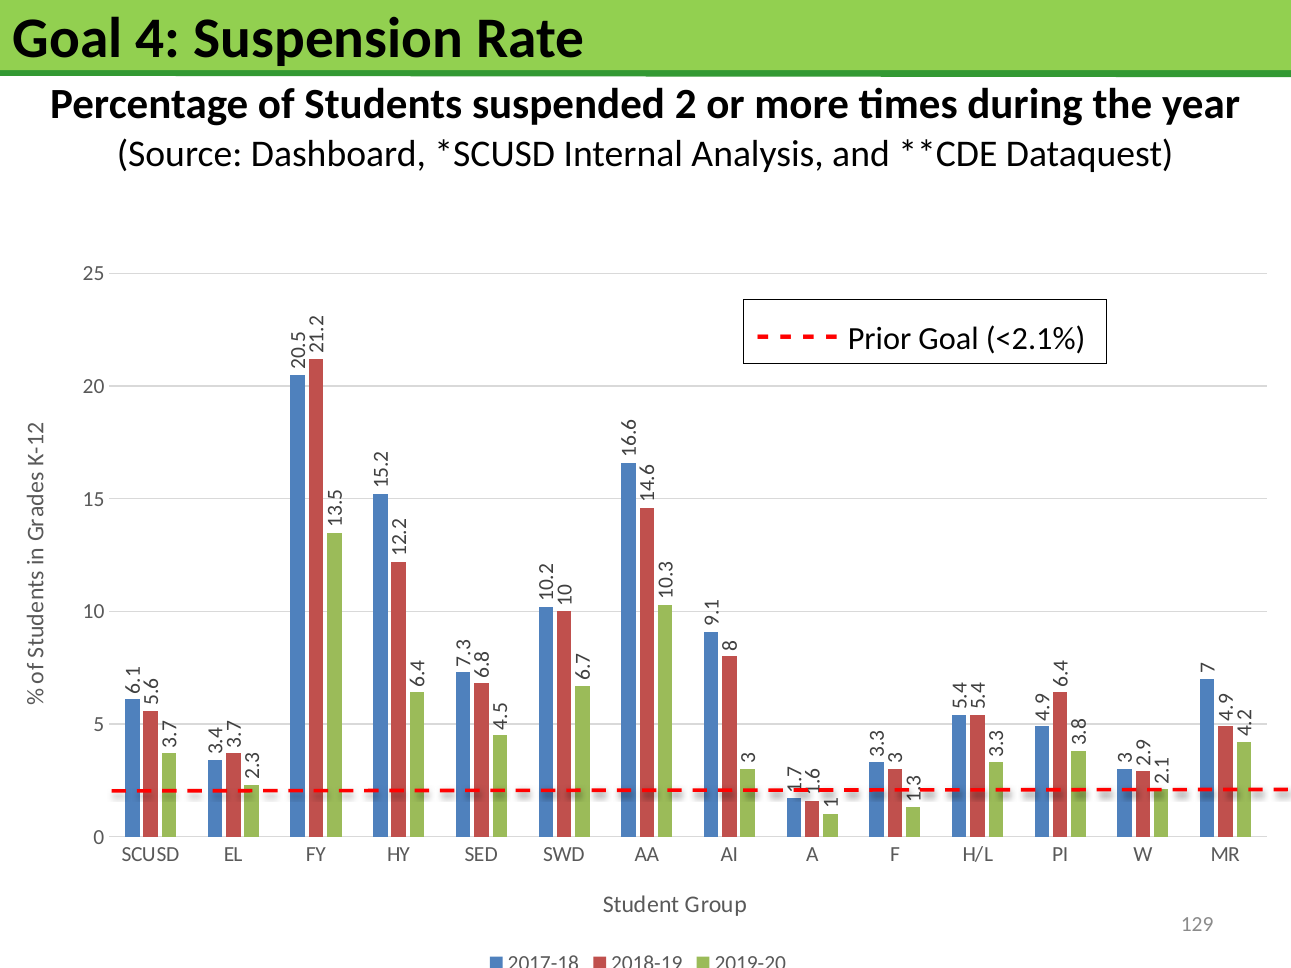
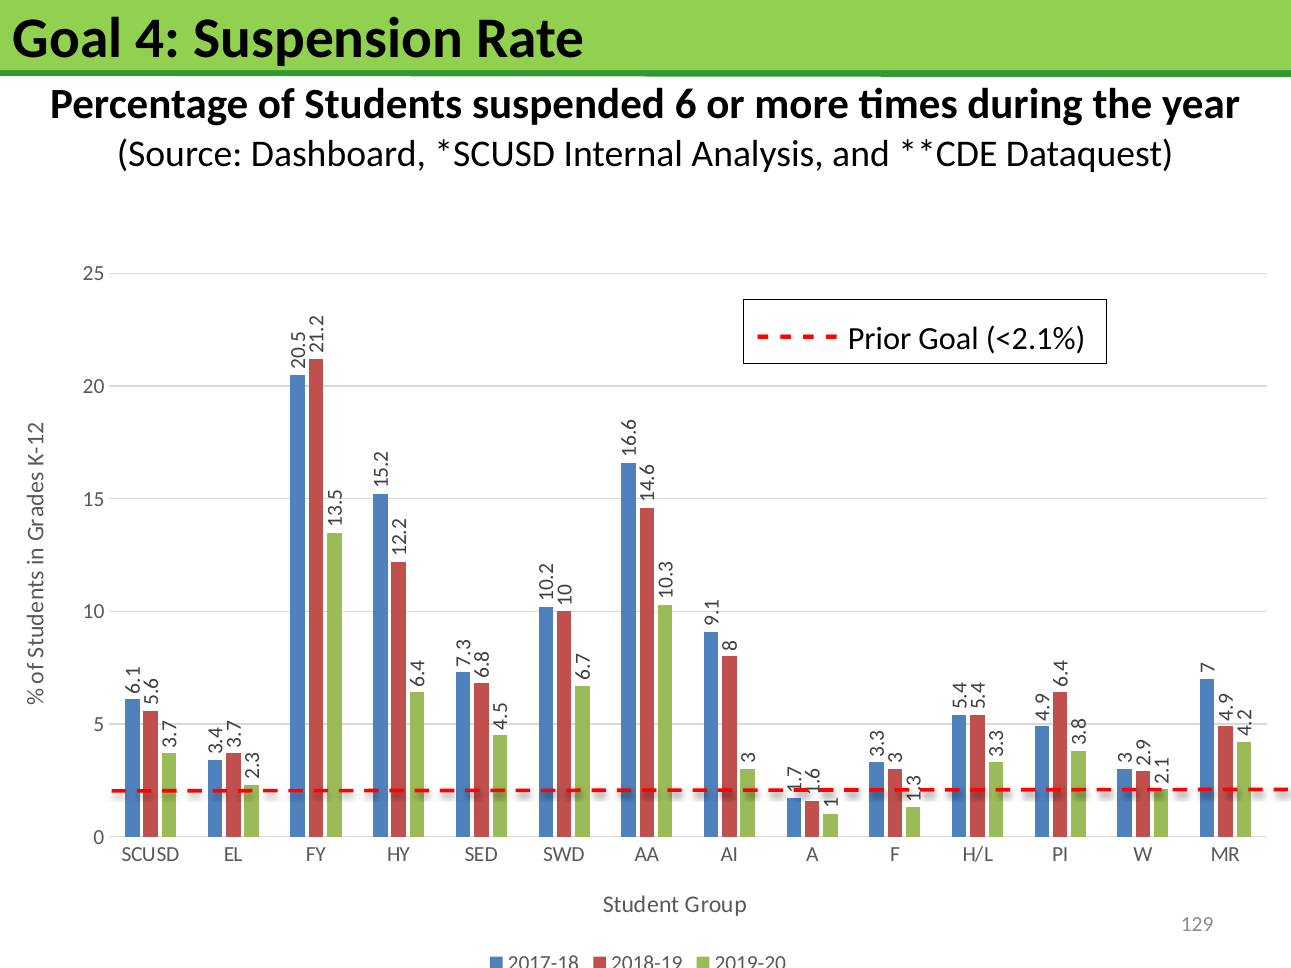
suspended 2: 2 -> 6
